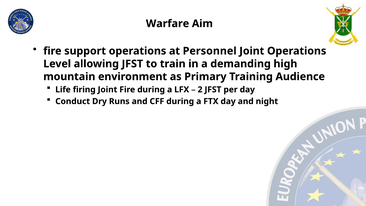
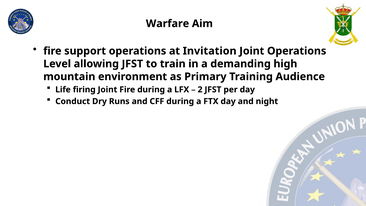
Personnel: Personnel -> Invitation
